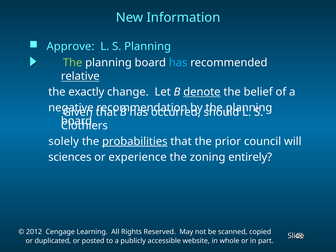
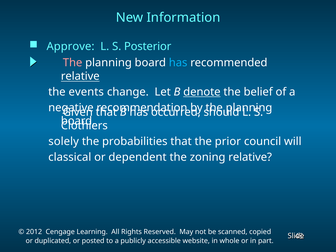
S Planning: Planning -> Posterior
The at (73, 63) colour: light green -> pink
exactly: exactly -> events
probabilities underline: present -> none
sciences: sciences -> classical
experience: experience -> dependent
zoning entirely: entirely -> relative
